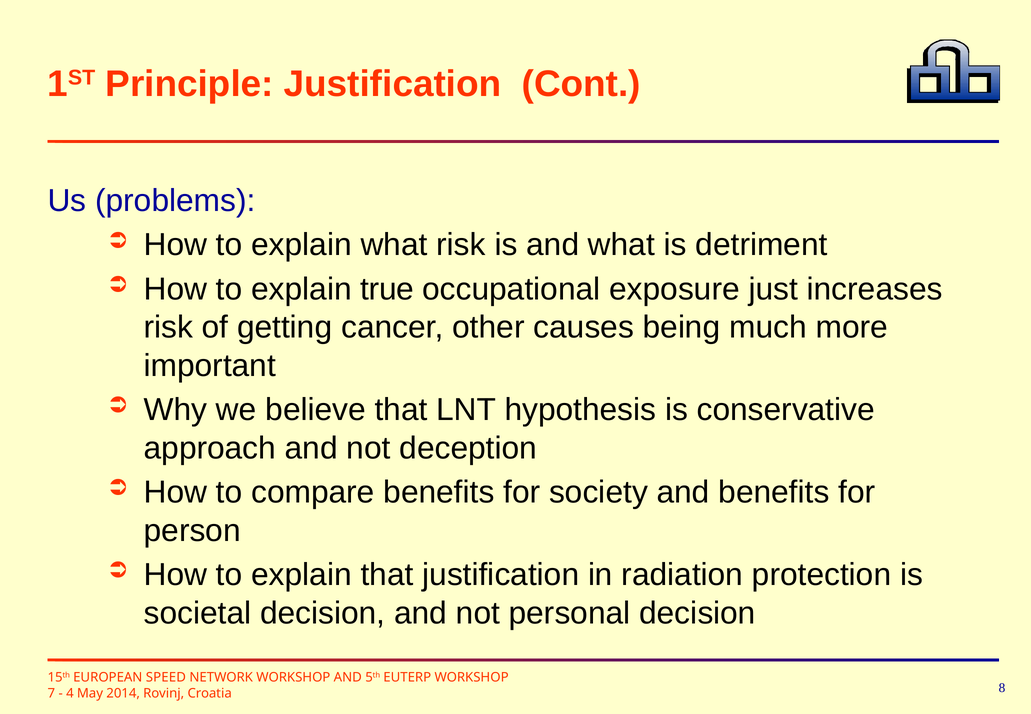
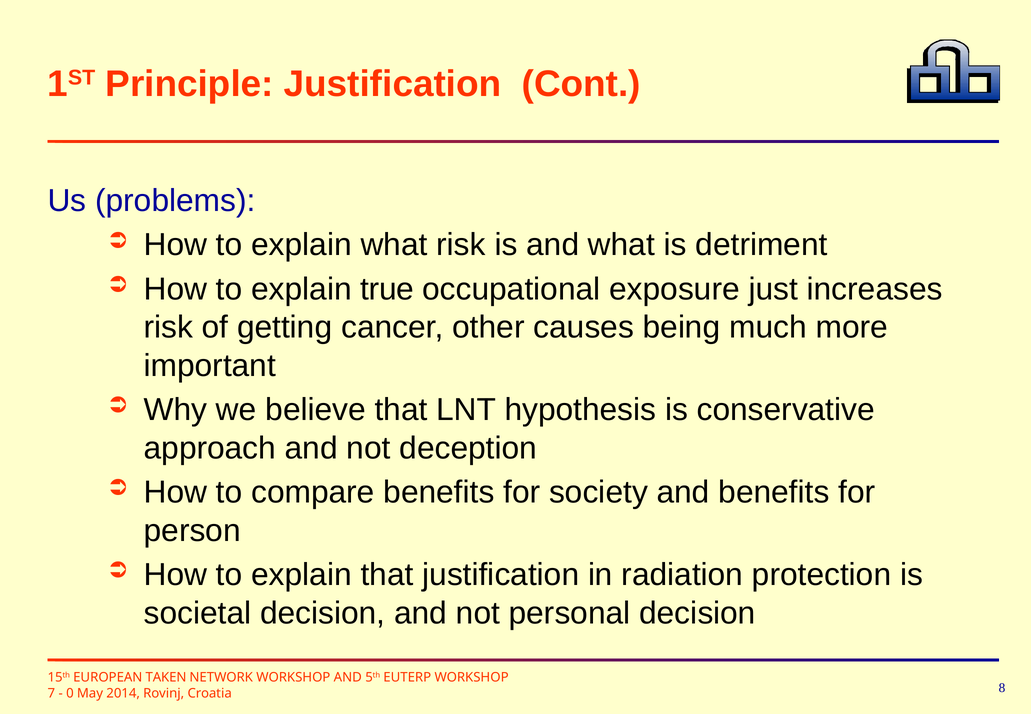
SPEED: SPEED -> TAKEN
4: 4 -> 0
